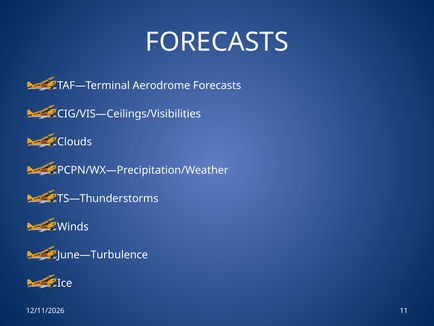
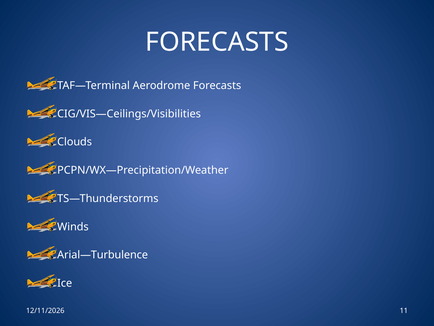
June—Turbulence: June—Turbulence -> Arial—Turbulence
